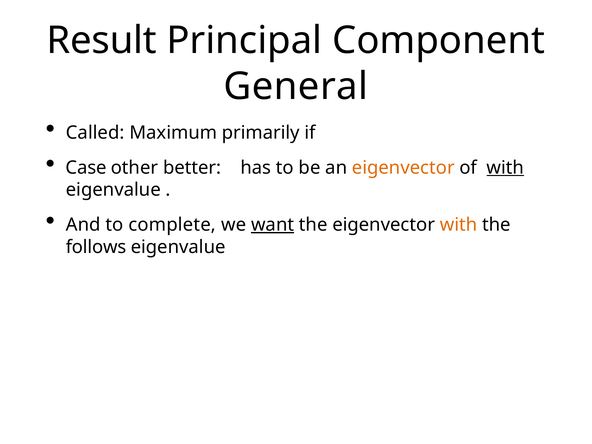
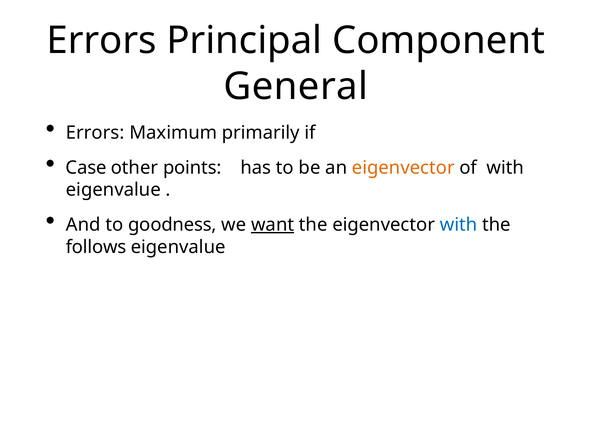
Result at (102, 40): Result -> Errors
Called at (95, 133): Called -> Errors
better: better -> points
with at (505, 168) underline: present -> none
complete: complete -> goodness
with at (459, 225) colour: orange -> blue
